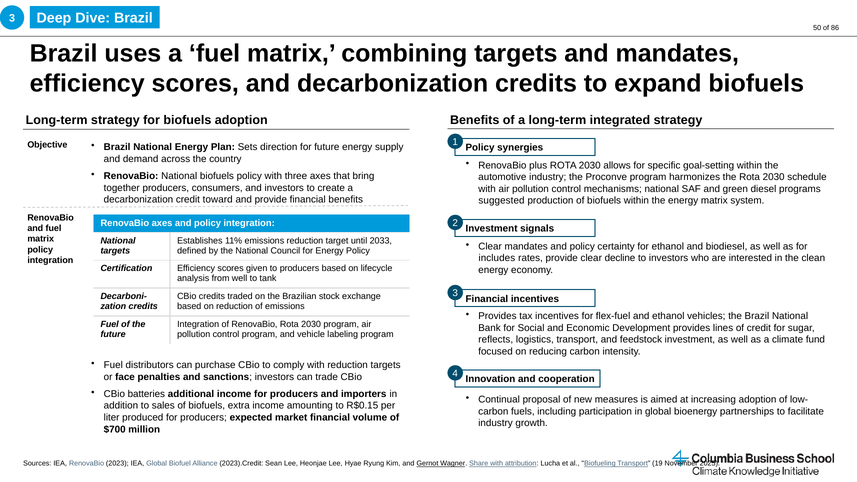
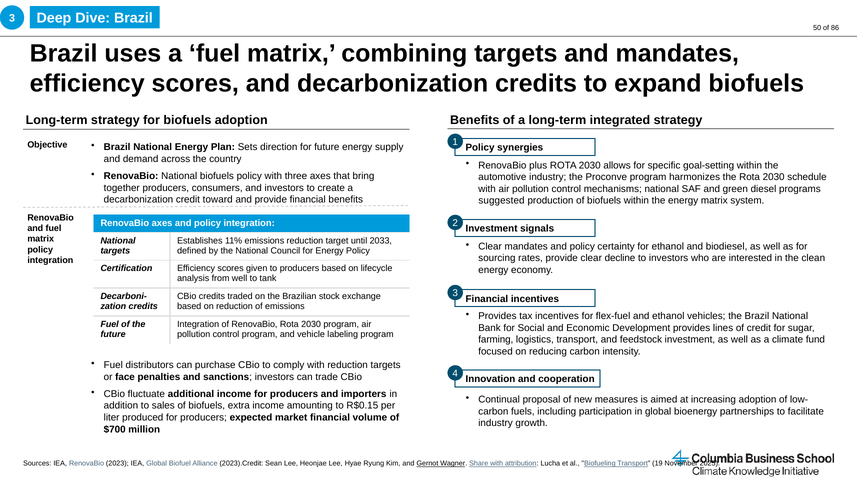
includes: includes -> sourcing
reflects: reflects -> farming
batteries: batteries -> fluctuate
